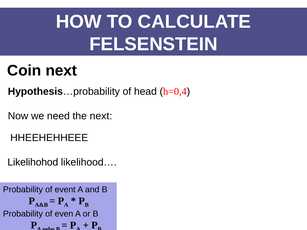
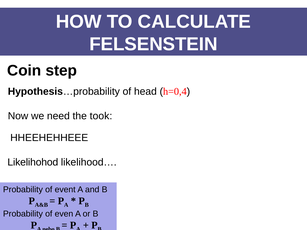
Coin next: next -> step
the next: next -> took
